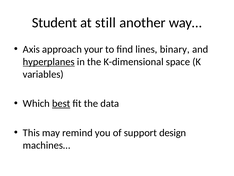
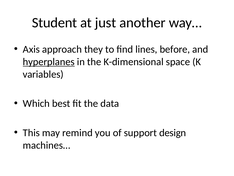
still: still -> just
your: your -> they
binary: binary -> before
best underline: present -> none
